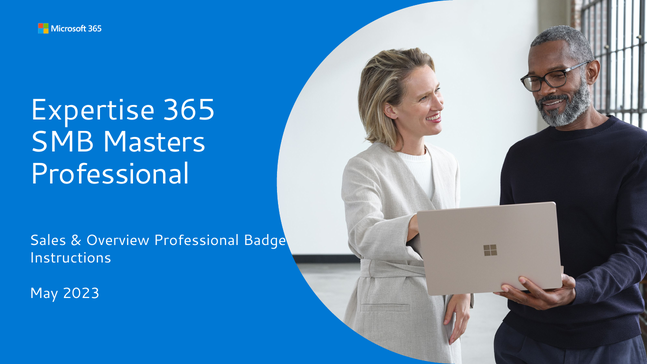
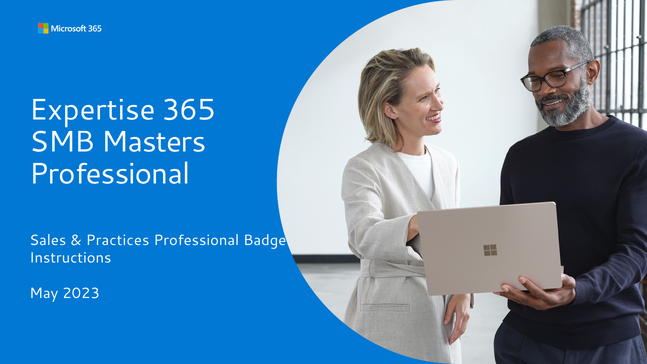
Overview: Overview -> Practices
